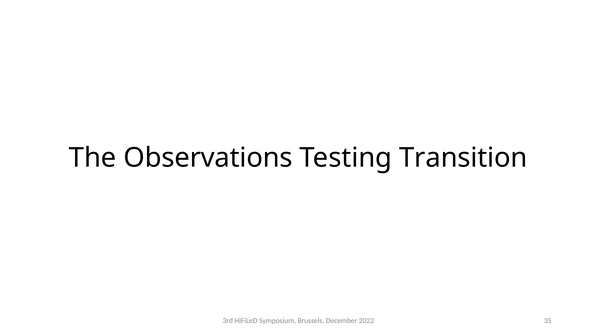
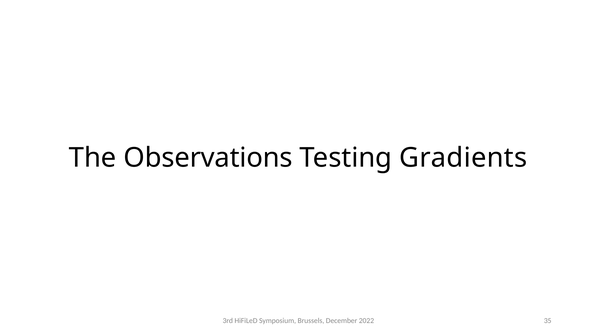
Transition: Transition -> Gradients
